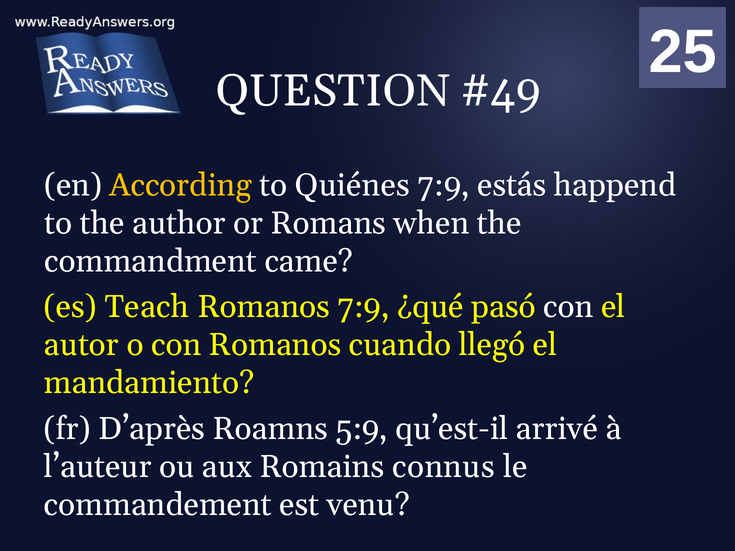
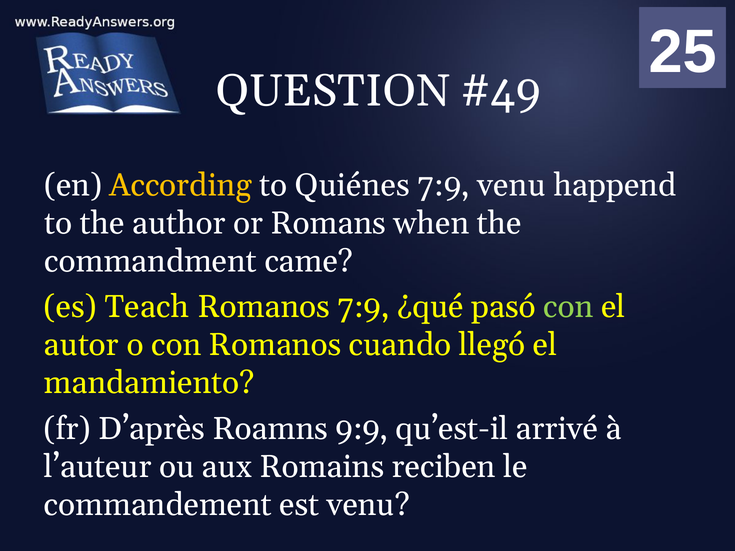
7:9 estás: estás -> venu
con at (569, 307) colour: white -> light green
5:9: 5:9 -> 9:9
connus: connus -> reciben
